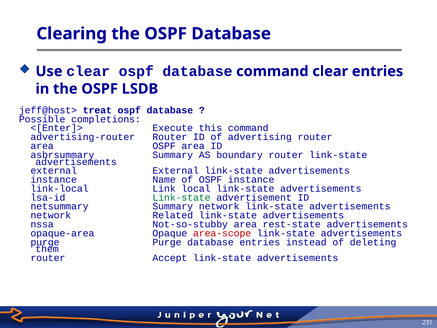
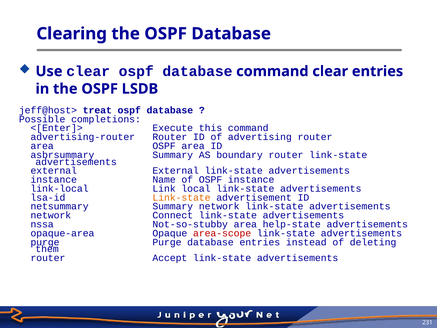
Link-state at (181, 197) colour: green -> orange
Related: Related -> Connect
rest-state: rest-state -> help-state
